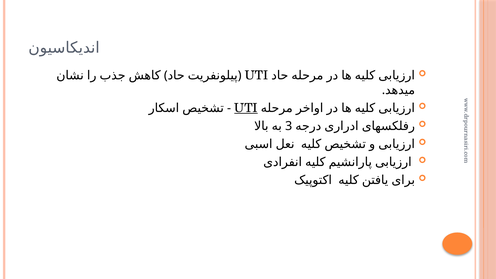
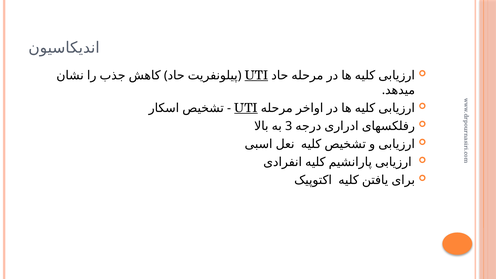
UTI at (256, 75) underline: none -> present
